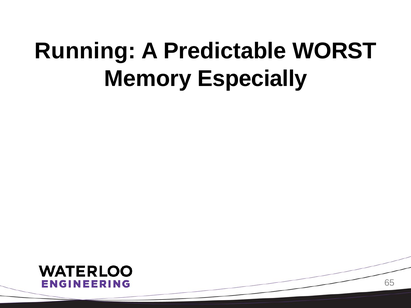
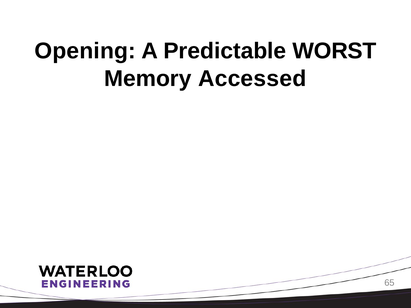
Running: Running -> Opening
Especially: Especially -> Accessed
